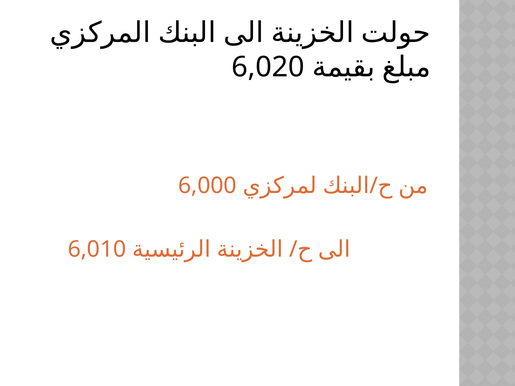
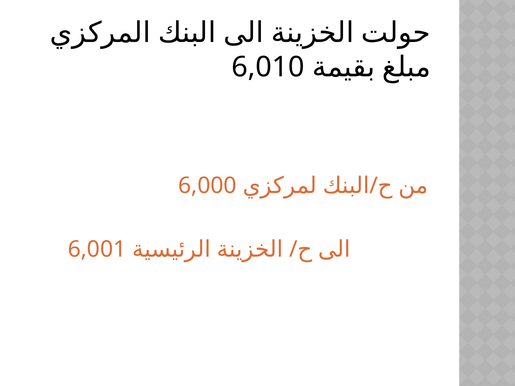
6,020: 6,020 -> 6,010
6,010: 6,010 -> 6,001
